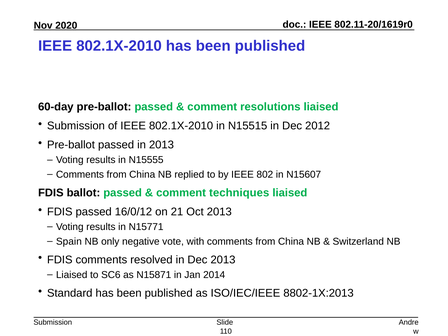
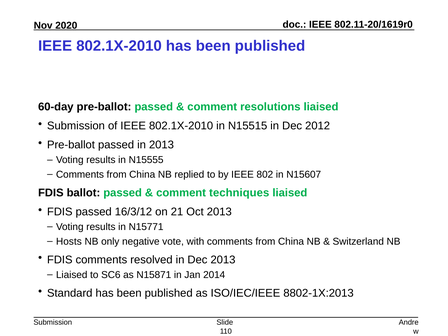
16/0/12: 16/0/12 -> 16/3/12
Spain: Spain -> Hosts
